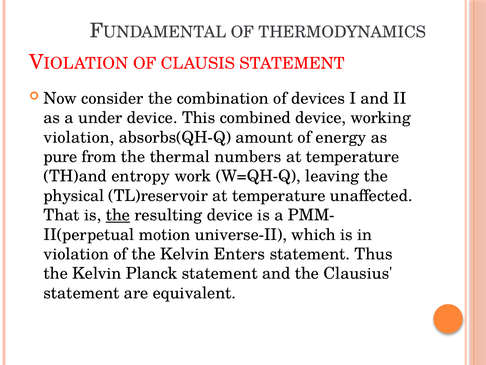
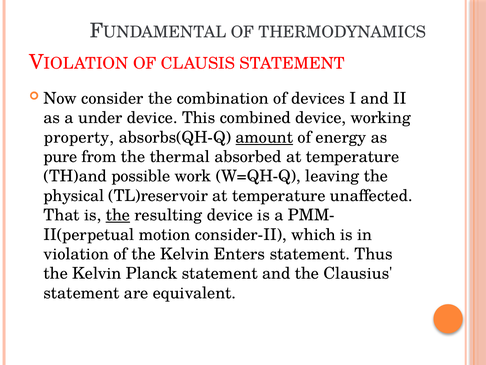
violation at (79, 137): violation -> property
amount underline: none -> present
numbers: numbers -> absorbed
entropy: entropy -> possible
universe-II: universe-II -> consider-II
